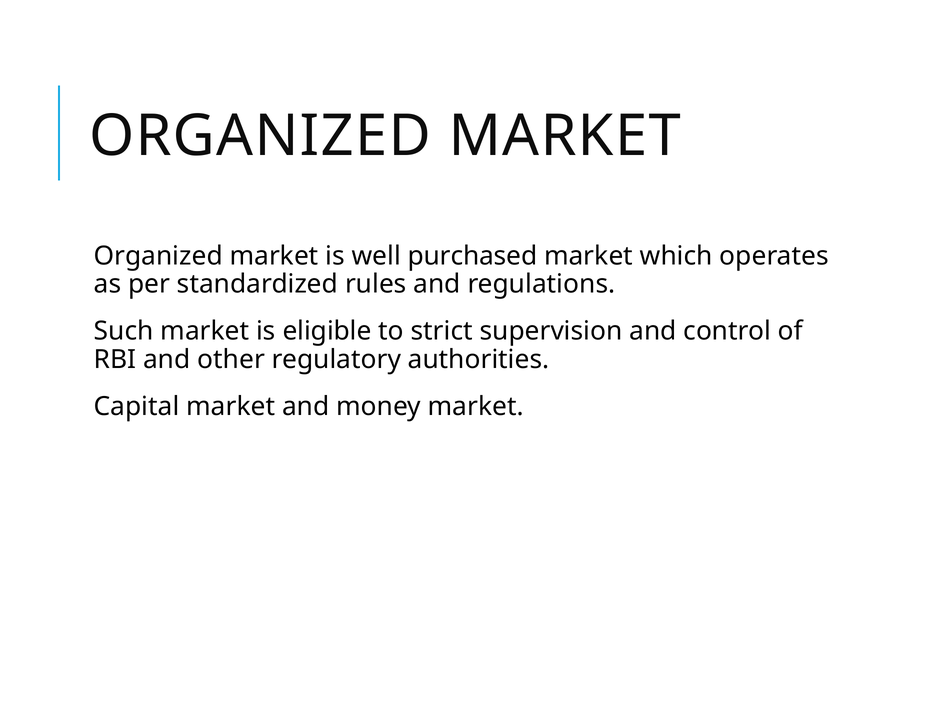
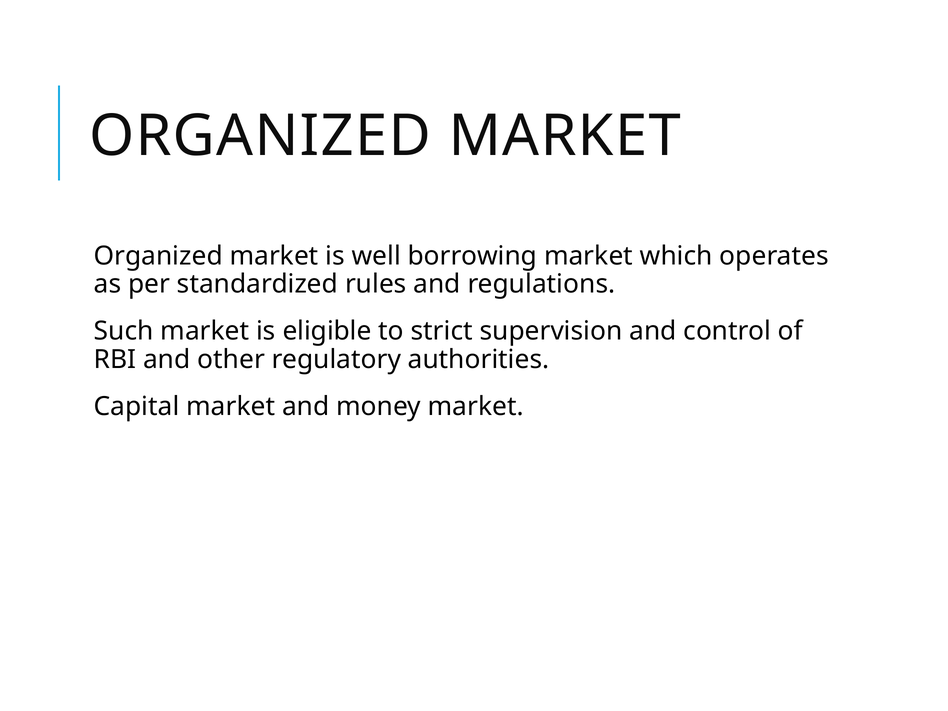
purchased: purchased -> borrowing
